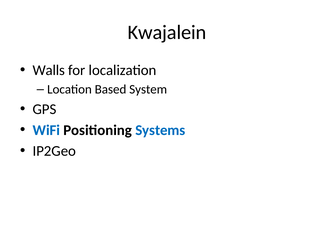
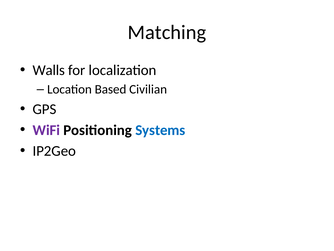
Kwajalein: Kwajalein -> Matching
System: System -> Civilian
WiFi colour: blue -> purple
